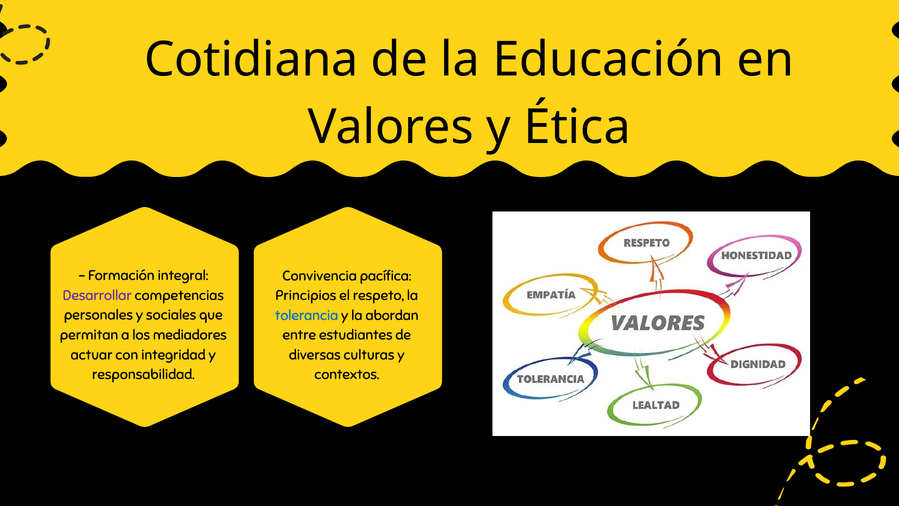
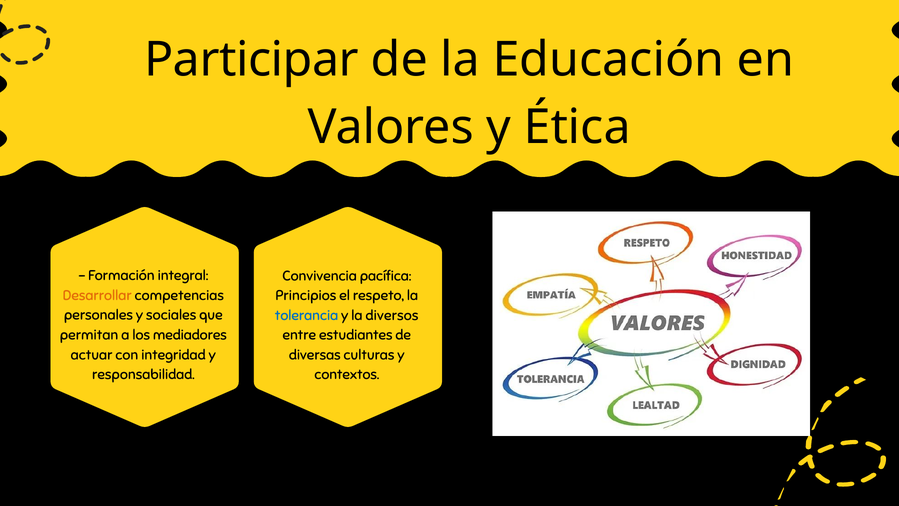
Cotidiana: Cotidiana -> Participar
Desarrollar colour: purple -> orange
abordan: abordan -> diversos
